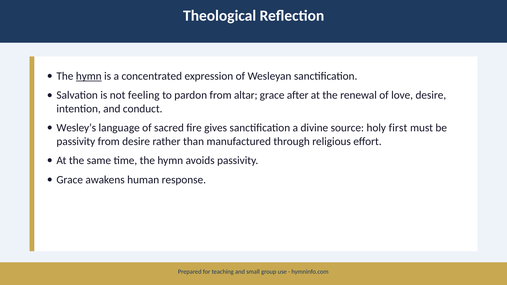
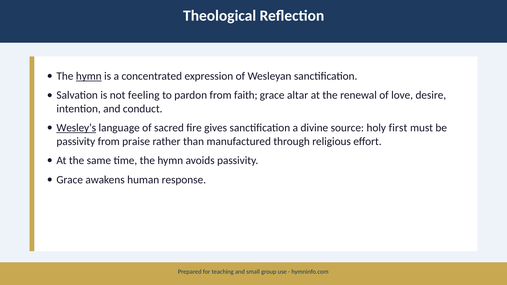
altar: altar -> faith
after: after -> altar
Wesley’s underline: none -> present
from desire: desire -> praise
